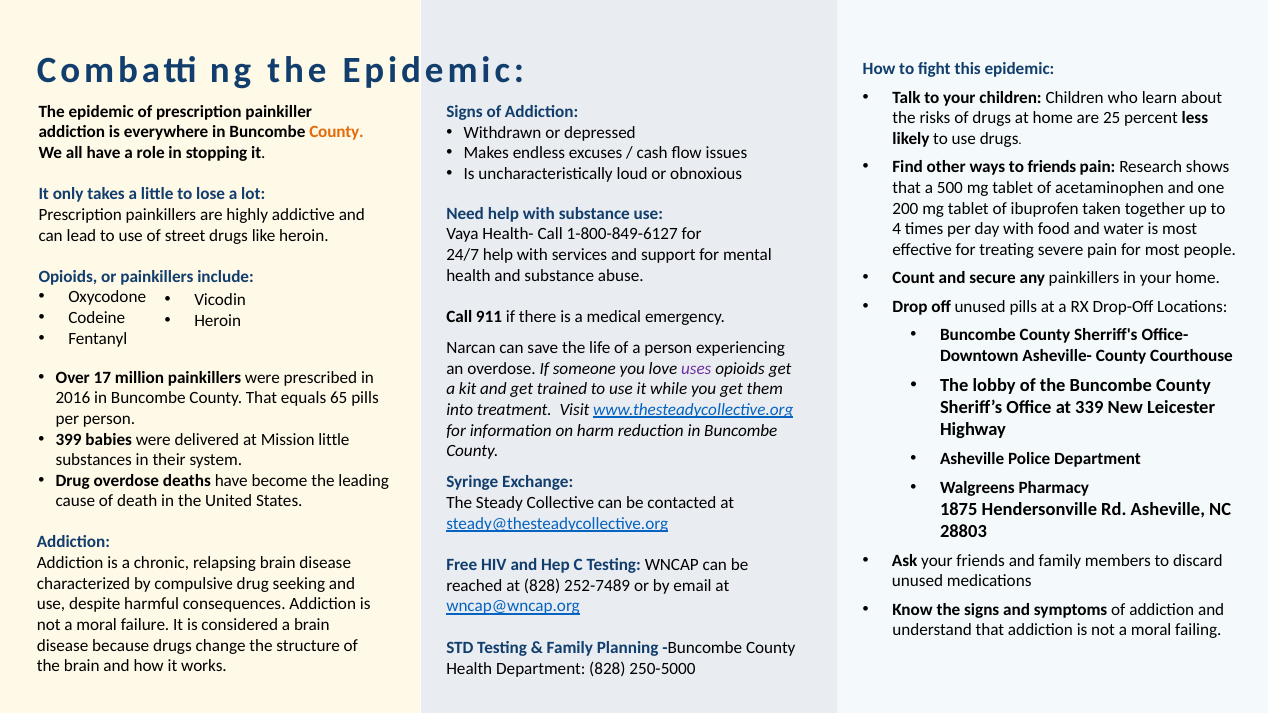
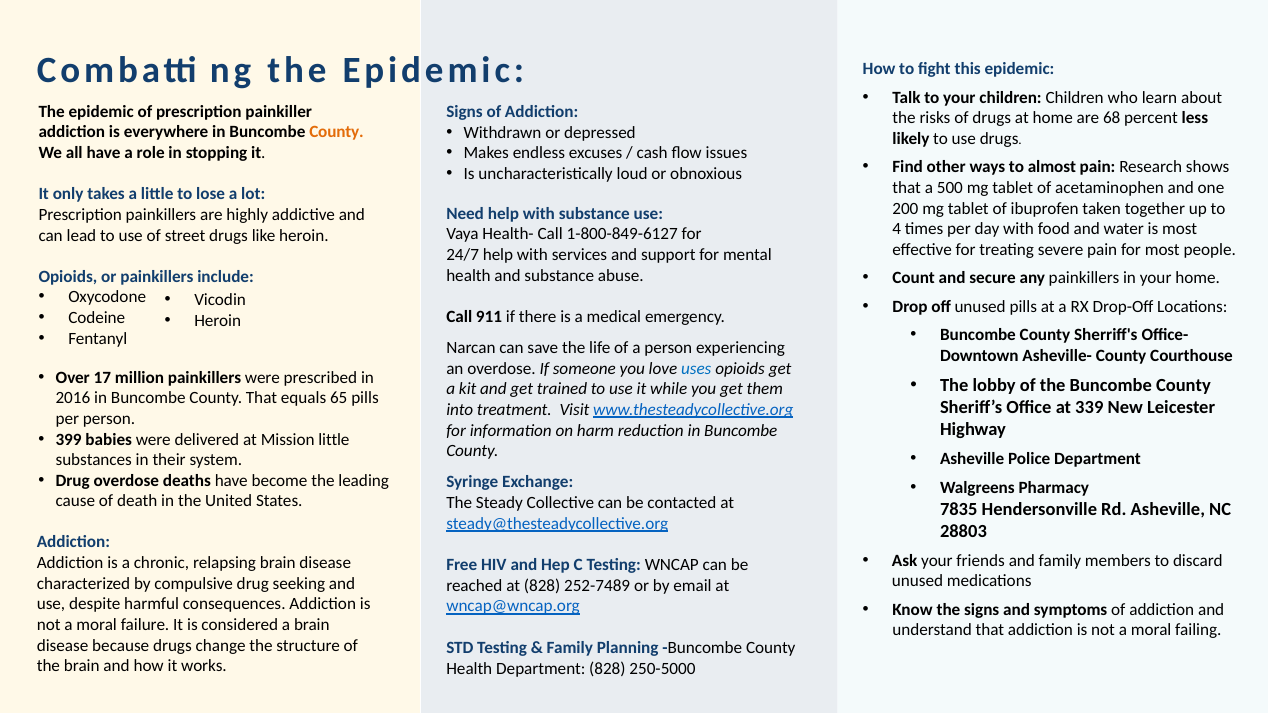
25: 25 -> 68
to friends: friends -> almost
uses colour: purple -> blue
1875: 1875 -> 7835
